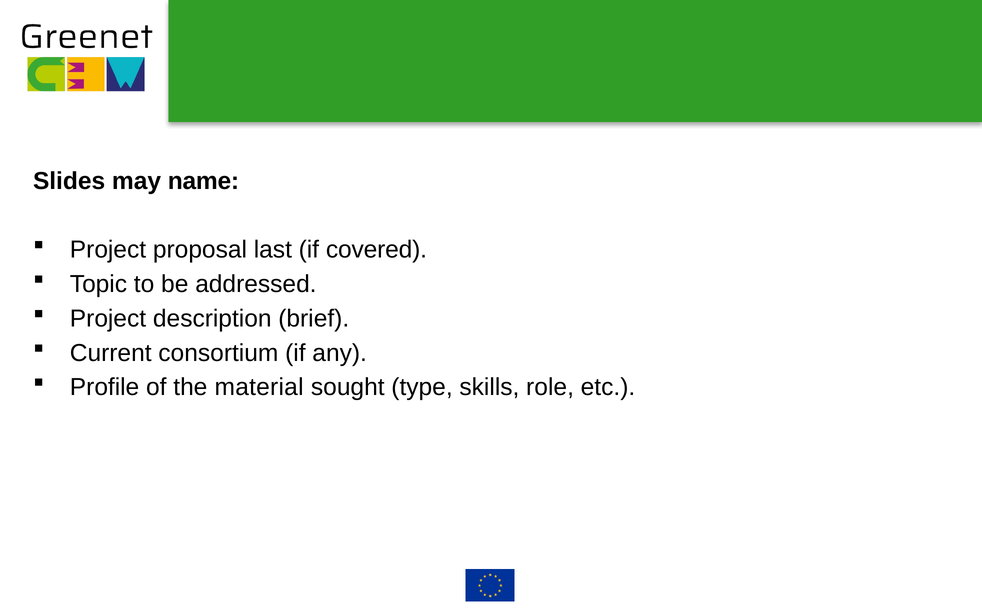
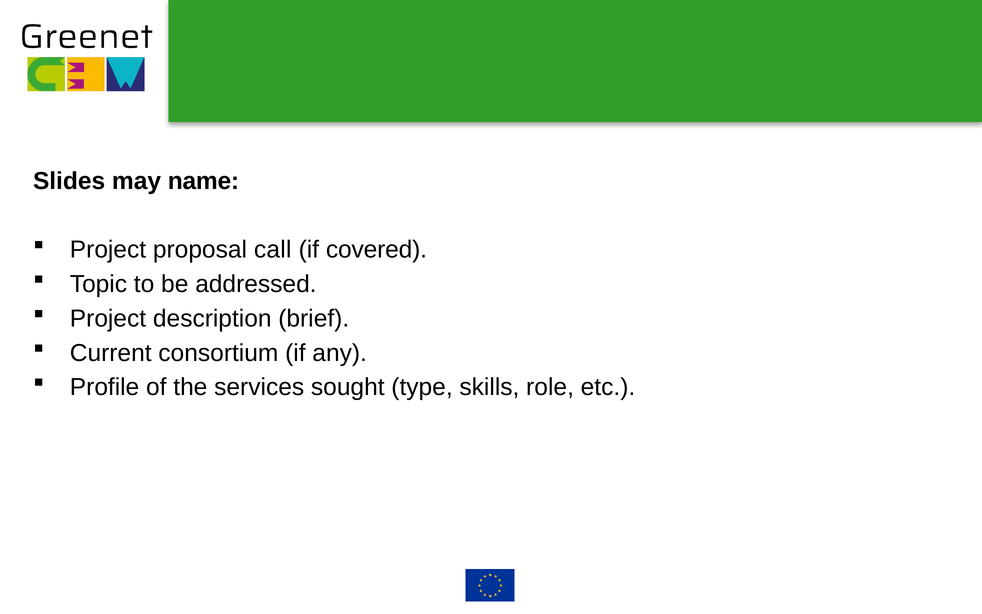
last: last -> call
material: material -> services
